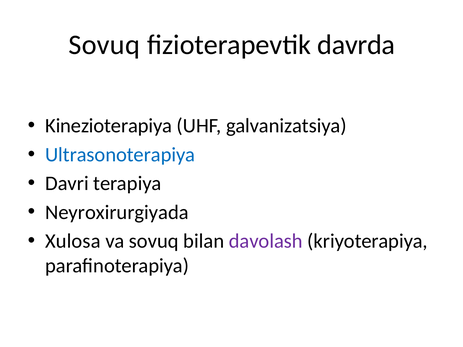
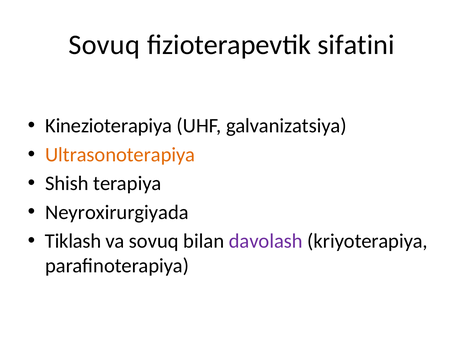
davrda: davrda -> sifatini
Ultrasonoterapiya colour: blue -> orange
Davri: Davri -> Shish
Xulosa: Xulosa -> Tiklash
